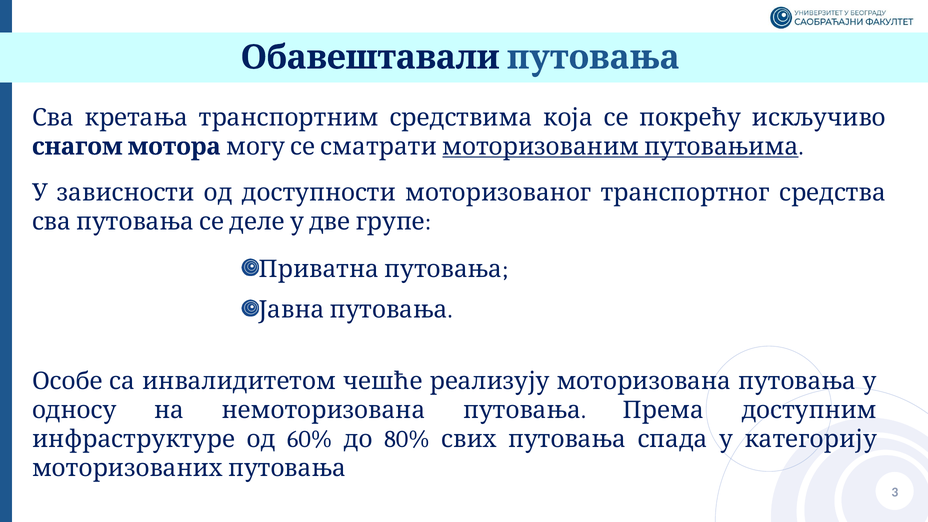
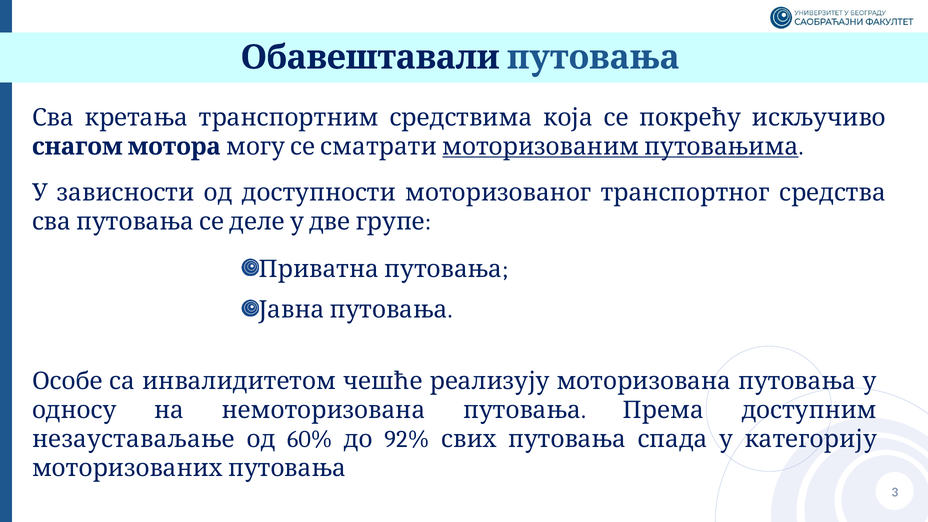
инфраструктуре: инфраструктуре -> незауставаљање
80%: 80% -> 92%
